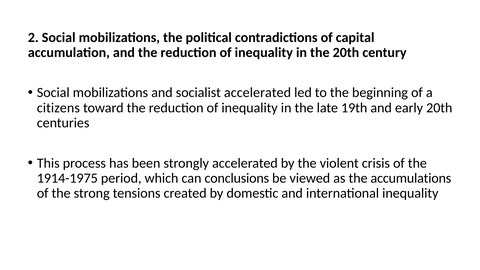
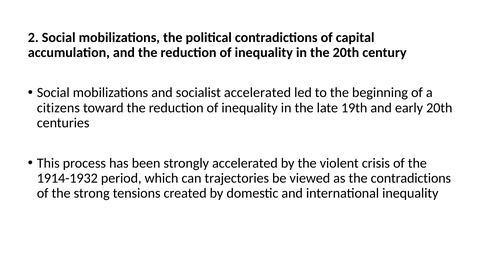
1914-1975: 1914-1975 -> 1914-1932
conclusions: conclusions -> trajectories
the accumulations: accumulations -> contradictions
